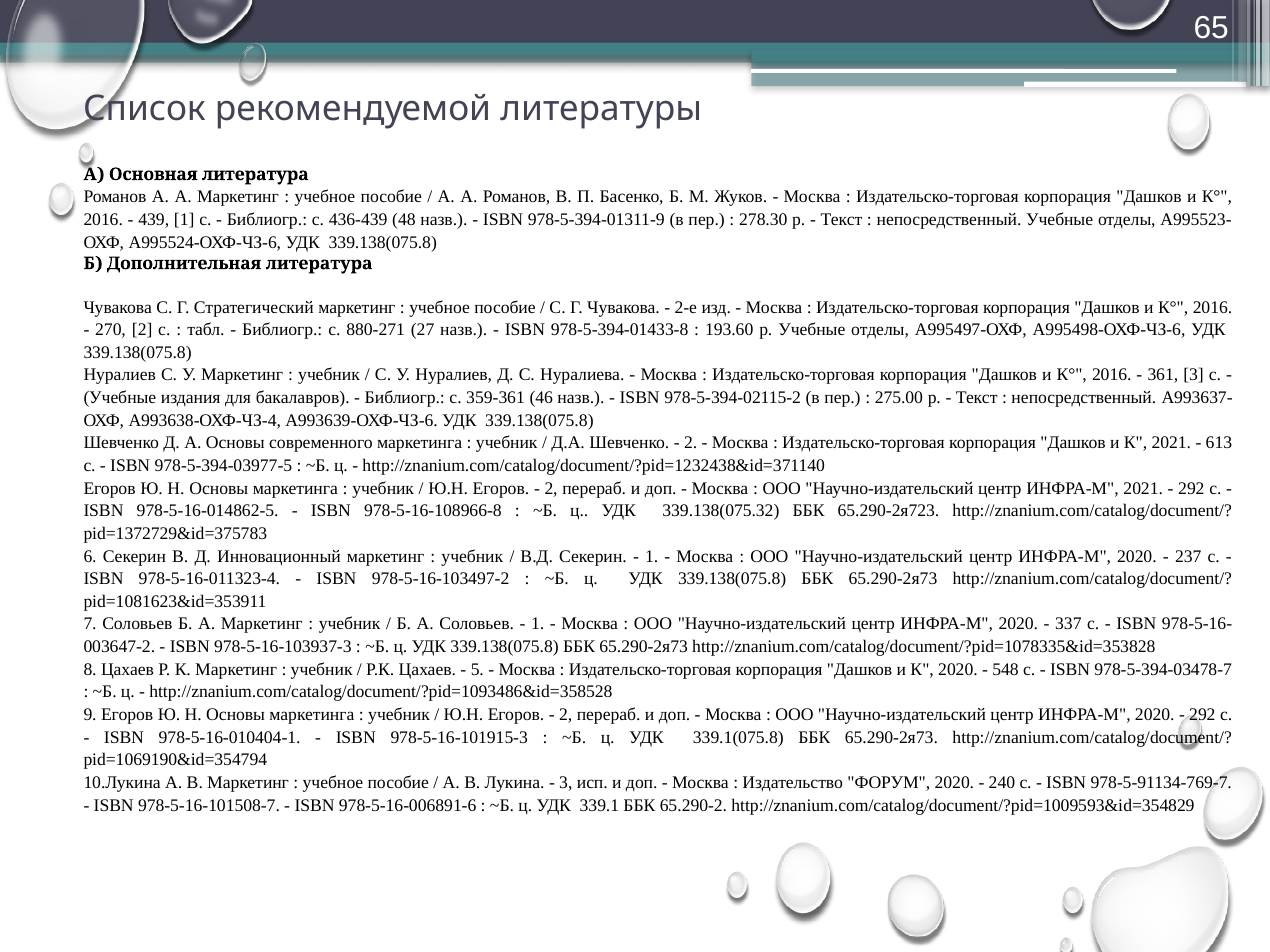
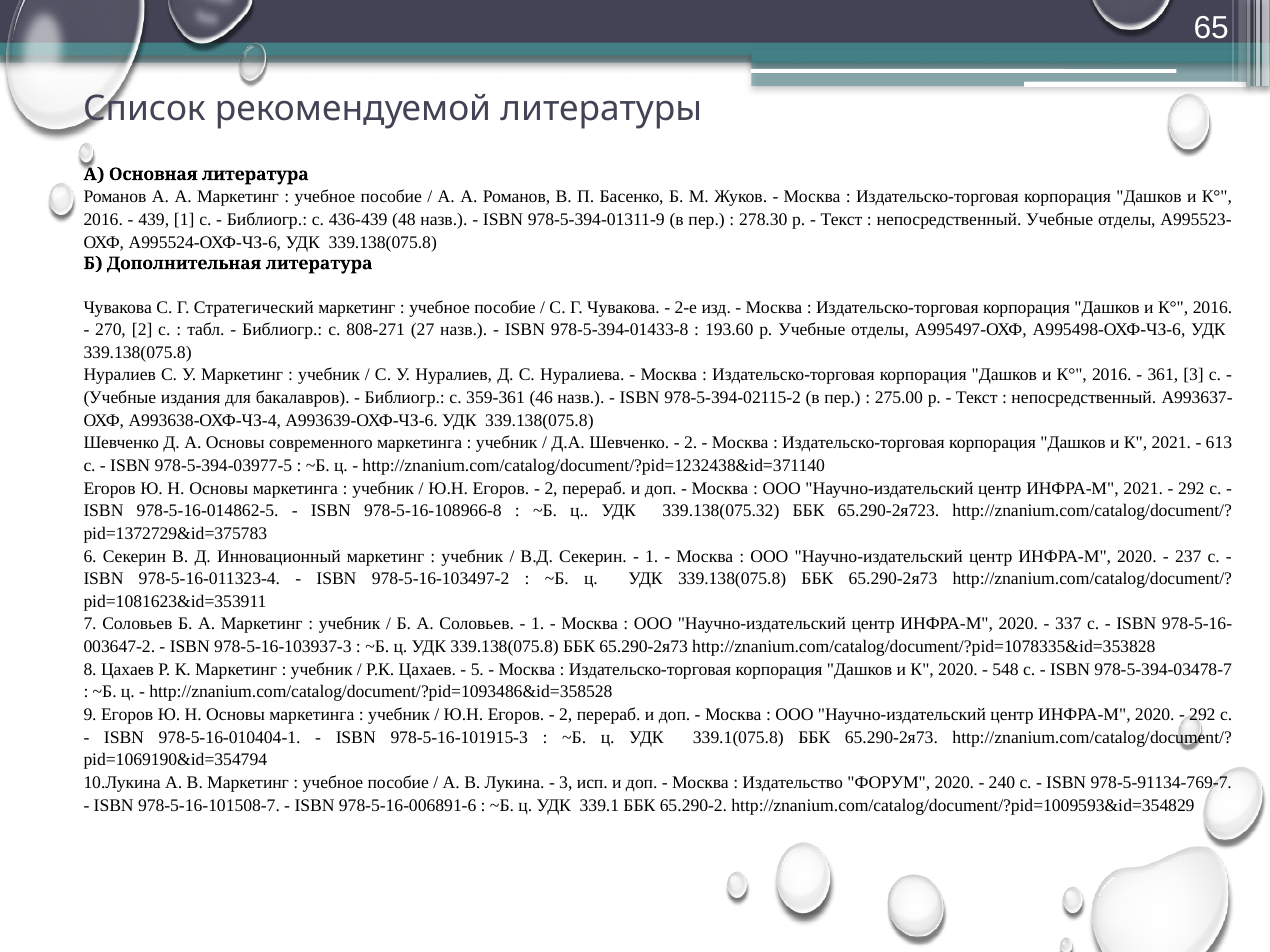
880-271: 880-271 -> 808-271
